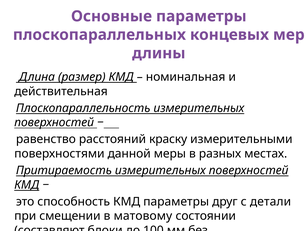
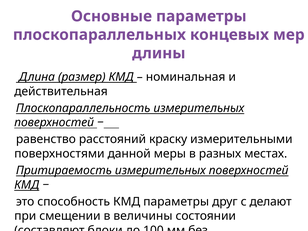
детали: детали -> делают
матовому: матовому -> величины
